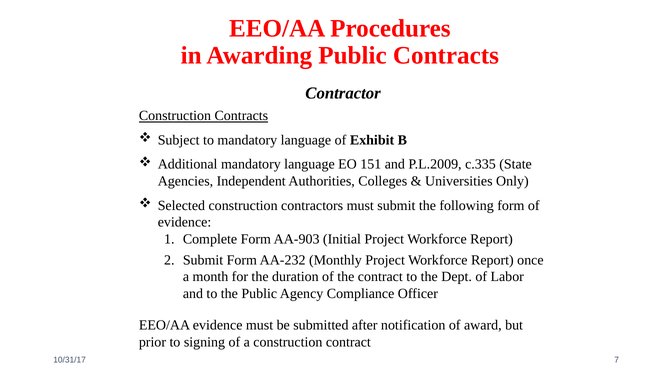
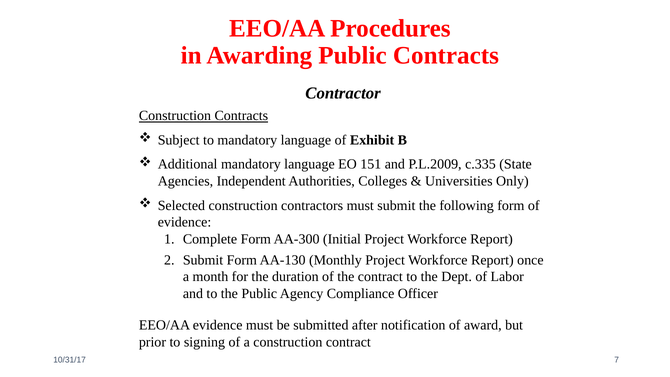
AA-903: AA-903 -> AA-300
AA-232: AA-232 -> AA-130
